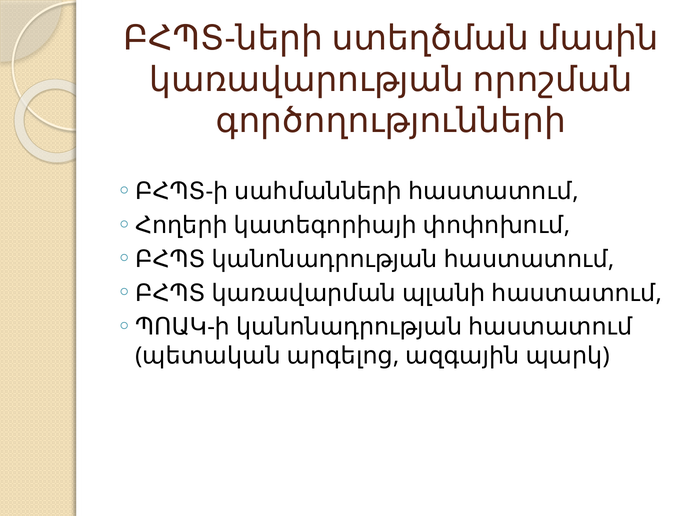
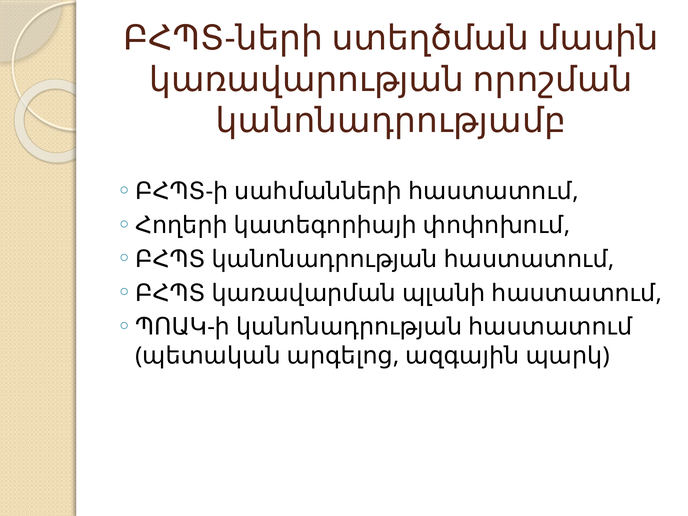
գործողությունների: գործողությունների -> կանոնադրությամբ
